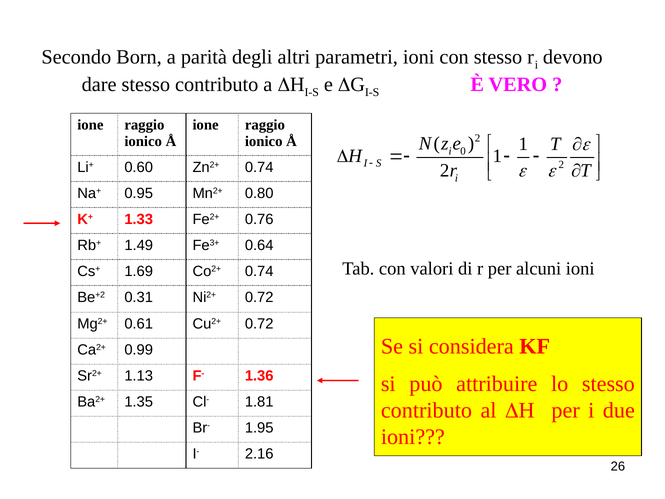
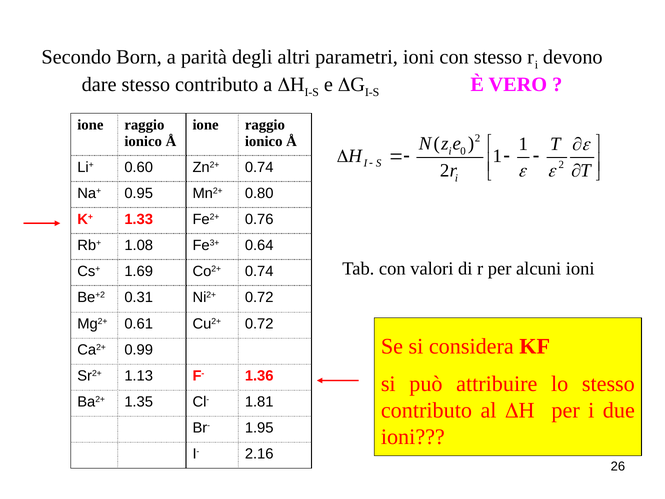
1.49: 1.49 -> 1.08
